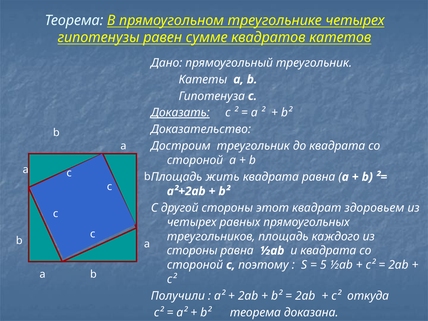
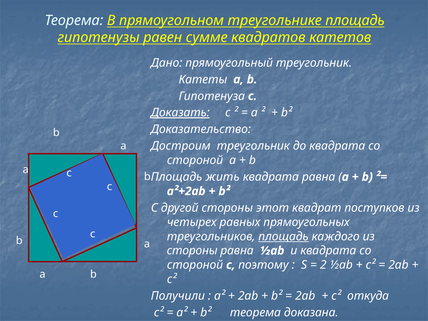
треугольнике четырех: четырех -> площадь
здоровьем: здоровьем -> поступков
площадь at (283, 236) underline: none -> present
5: 5 -> 2
